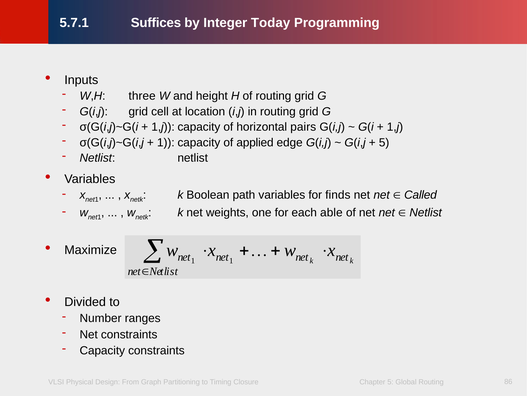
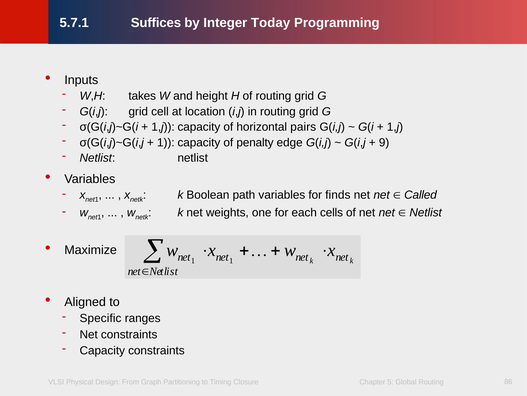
three: three -> takes
applied: applied -> penalty
5 at (384, 142): 5 -> 9
able: able -> cells
Divided: Divided -> Aligned
Number: Number -> Specific
